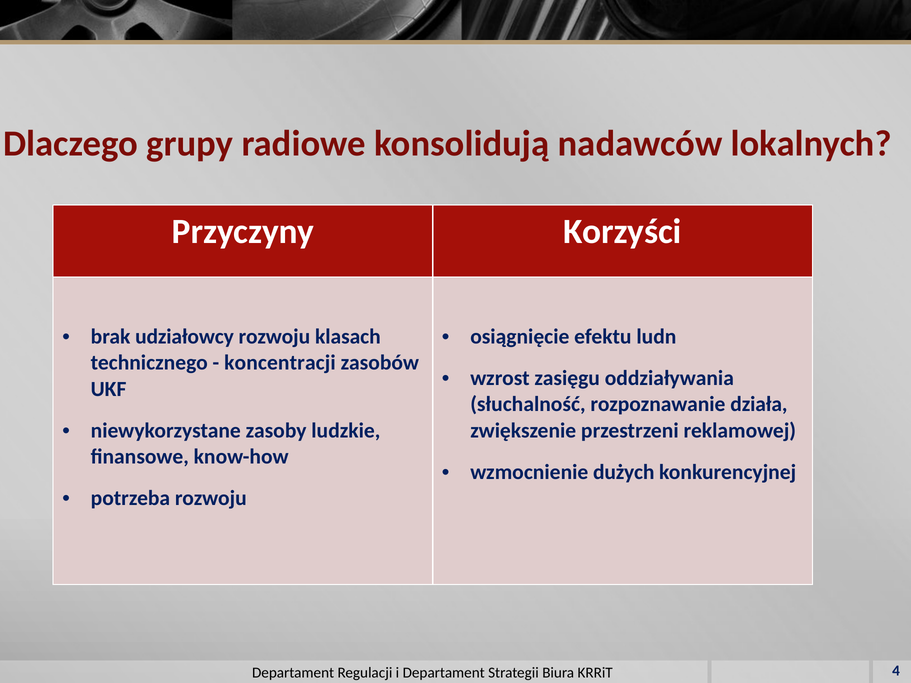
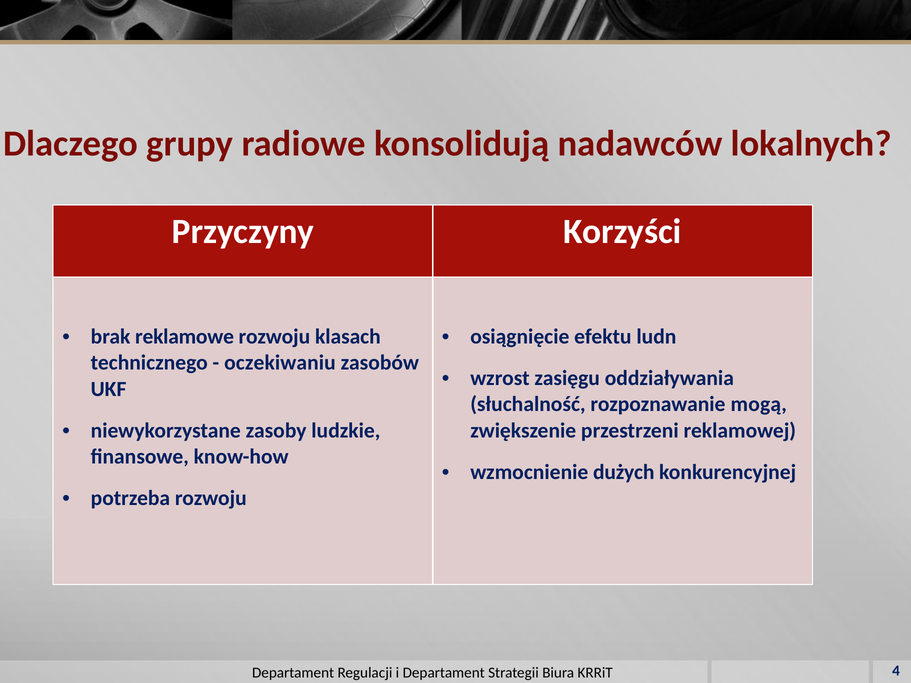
udziałowcy: udziałowcy -> reklamowe
koncentracji: koncentracji -> oczekiwaniu
działa: działa -> mogą
